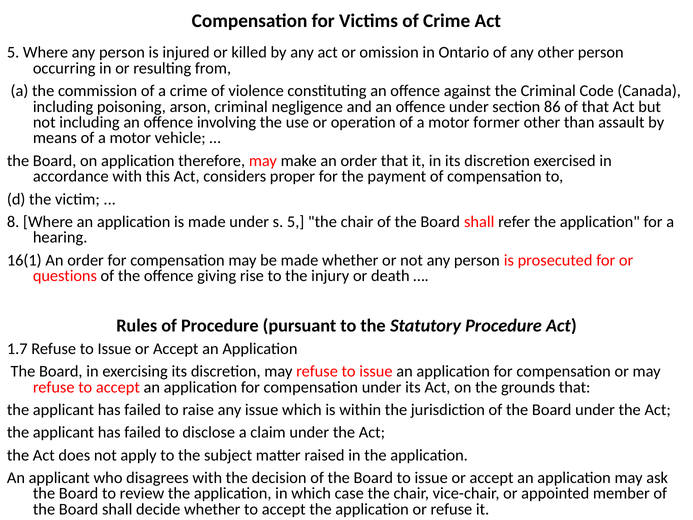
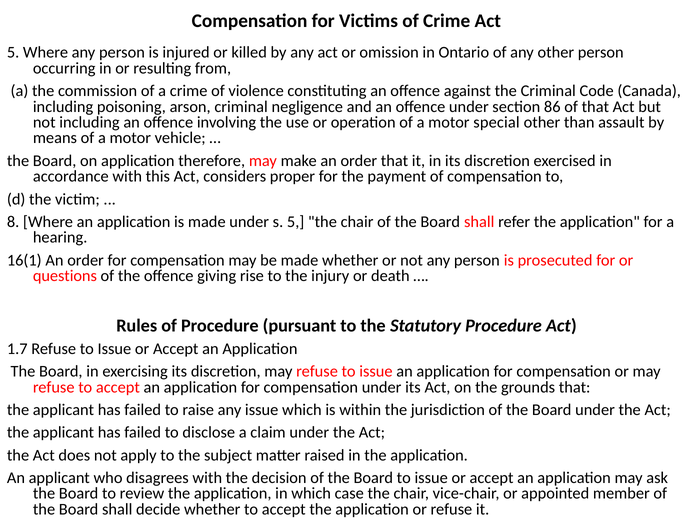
former: former -> special
